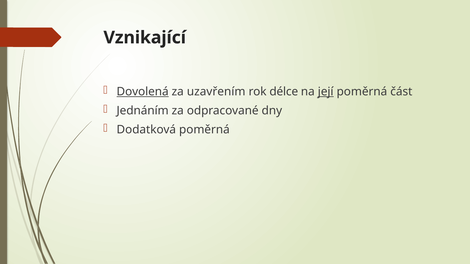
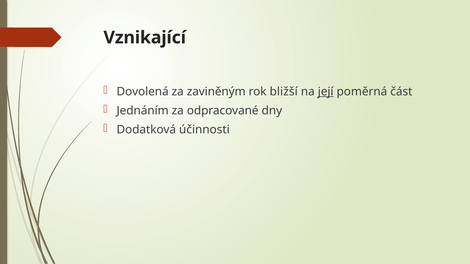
Dovolená underline: present -> none
uzavřením: uzavřením -> zaviněným
délce: délce -> bližší
Dodatková poměrná: poměrná -> účinnosti
